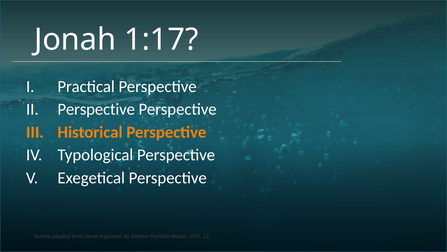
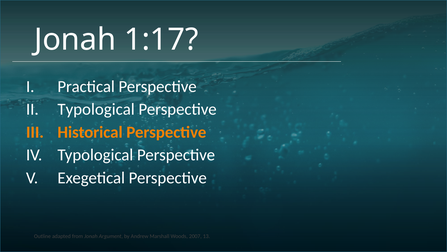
Perspective at (96, 109): Perspective -> Typological
